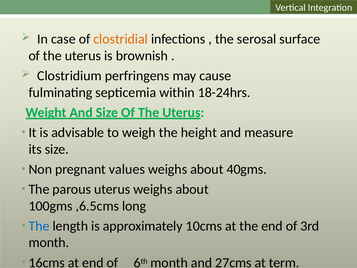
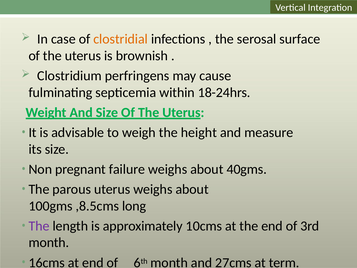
values: values -> failure
,6.5cms: ,6.5cms -> ,8.5cms
The at (39, 226) colour: blue -> purple
